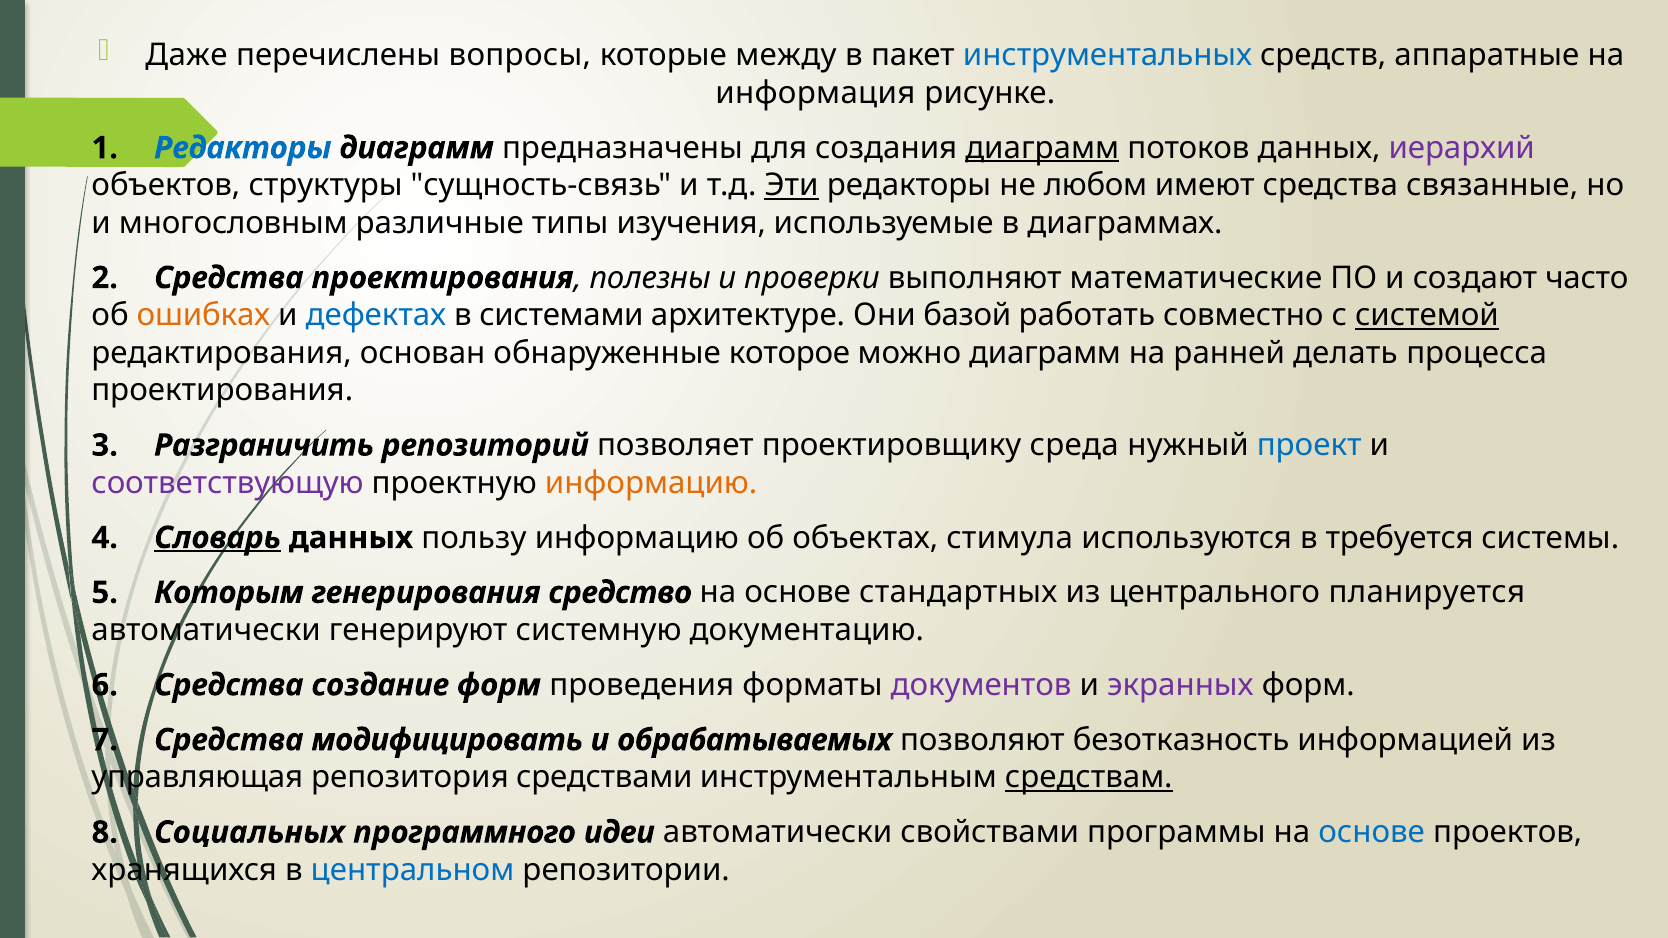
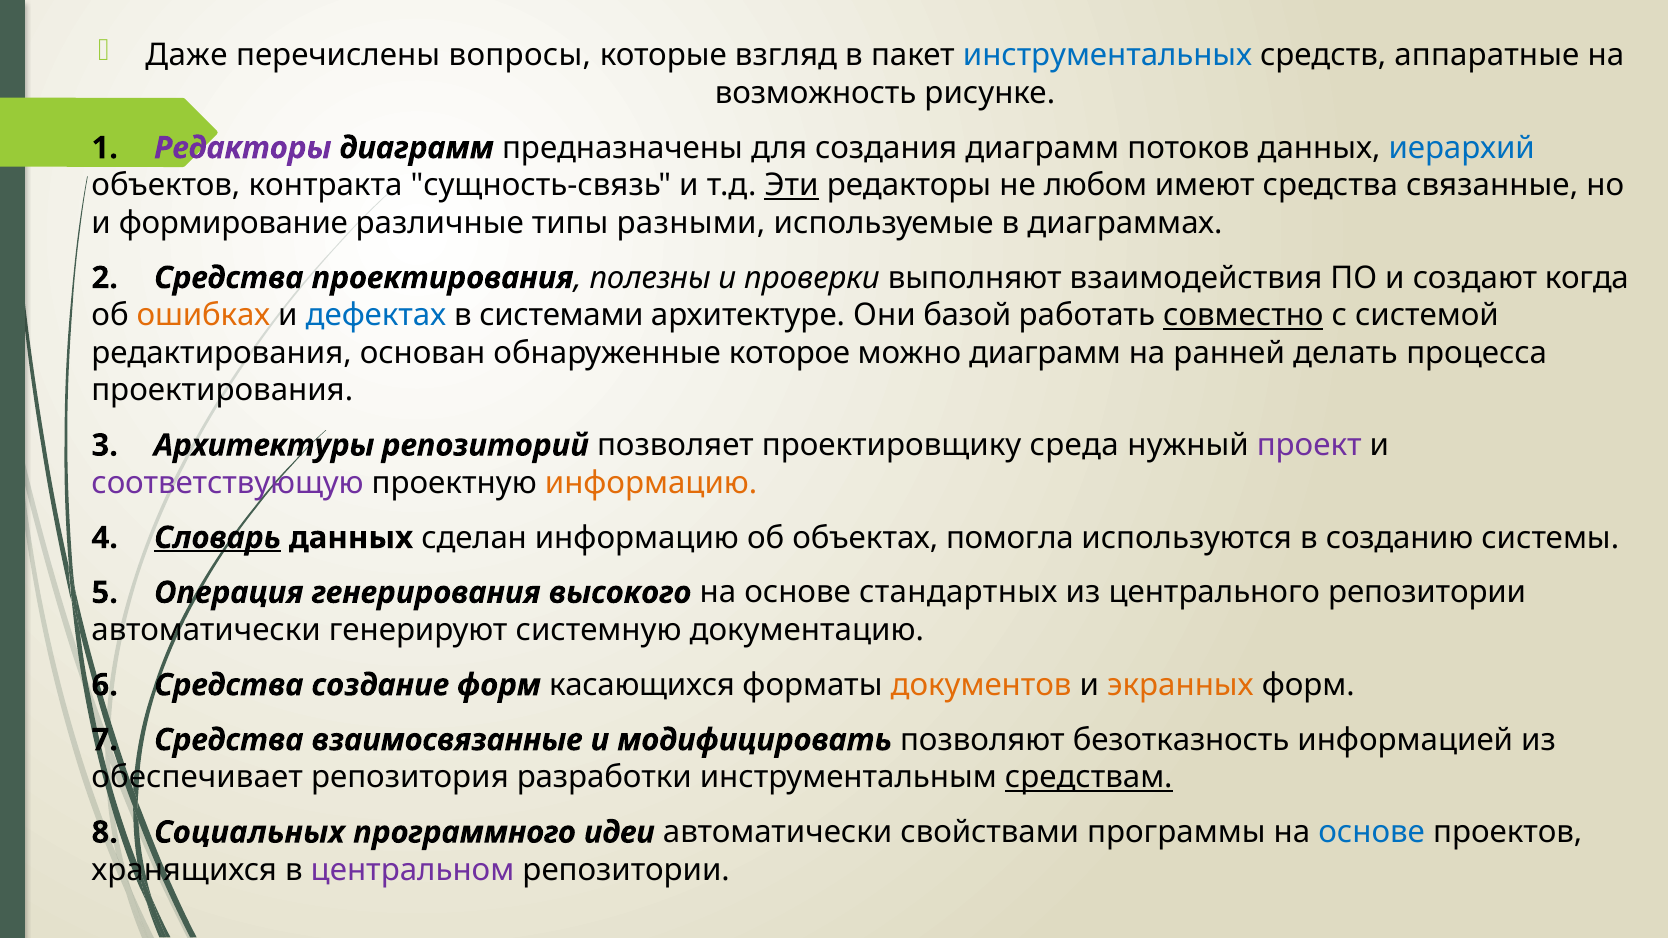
между: между -> взгляд
информация: информация -> возможность
Редакторы at (243, 148) colour: blue -> purple
диаграмм at (1042, 148) underline: present -> none
иерархий colour: purple -> blue
структуры: структуры -> контракта
многословным: многословным -> формирование
изучения: изучения -> разными
математические: математические -> взаимодействия
часто: часто -> когда
совместно underline: none -> present
системой underline: present -> none
Разграничить: Разграничить -> Архитектуры
проект colour: blue -> purple
пользу: пользу -> сделан
стимула: стимула -> помогла
требуется: требуется -> созданию
Которым: Которым -> Операция
средство: средство -> высокого
центрального планируется: планируется -> репозитории
проведения: проведения -> касающихся
документов colour: purple -> orange
экранных colour: purple -> orange
модифицировать: модифицировать -> взаимосвязанные
обрабатываемых: обрабатываемых -> модифицировать
управляющая: управляющая -> обеспечивает
средствами: средствами -> разработки
центральном colour: blue -> purple
